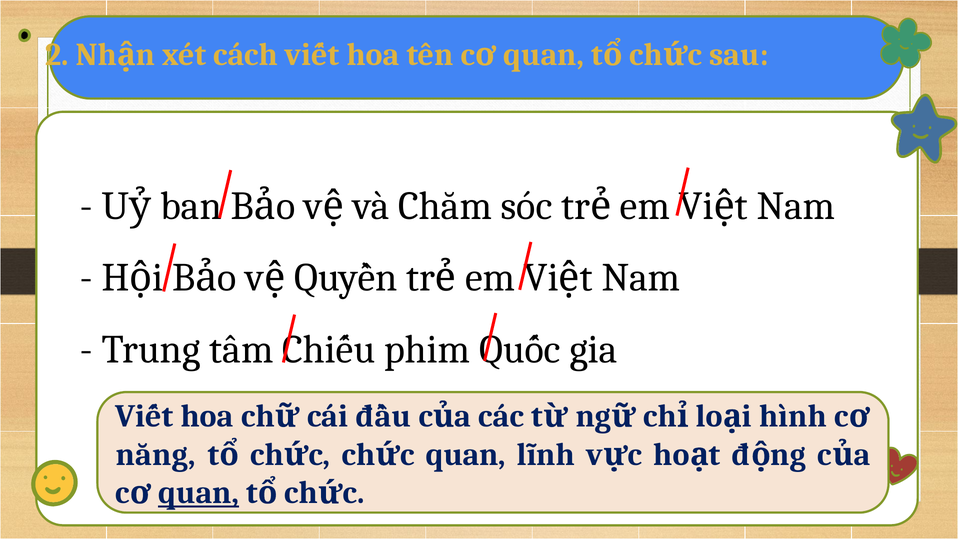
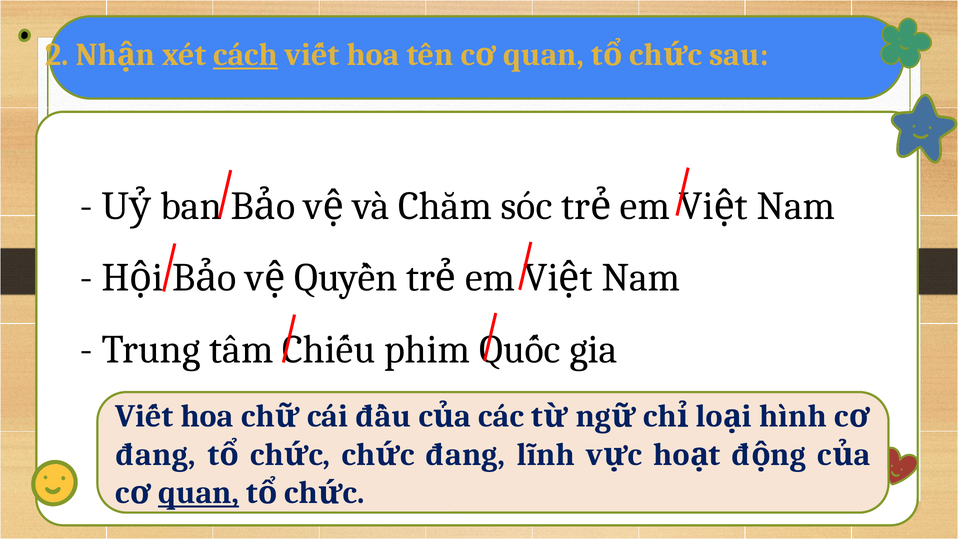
cách underline: none -> present
năng at (156, 454): năng -> đang
quan at (466, 454): quan -> đang
